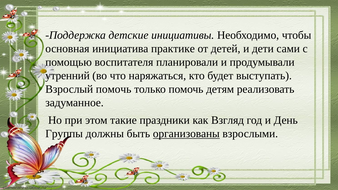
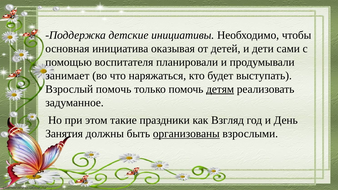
практике: практике -> оказывая
утренний: утренний -> занимает
детям underline: none -> present
Группы: Группы -> Занятия
